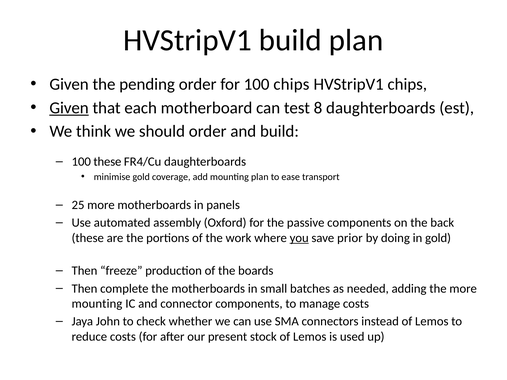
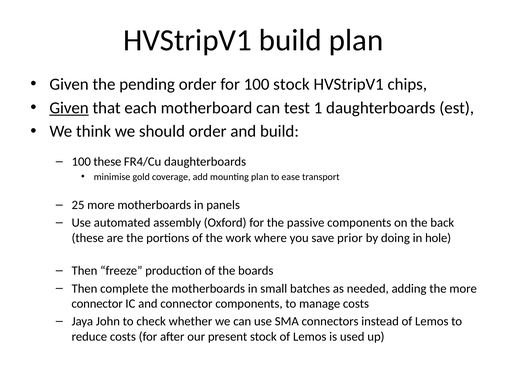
100 chips: chips -> stock
8: 8 -> 1
you underline: present -> none
in gold: gold -> hole
mounting at (97, 304): mounting -> connector
